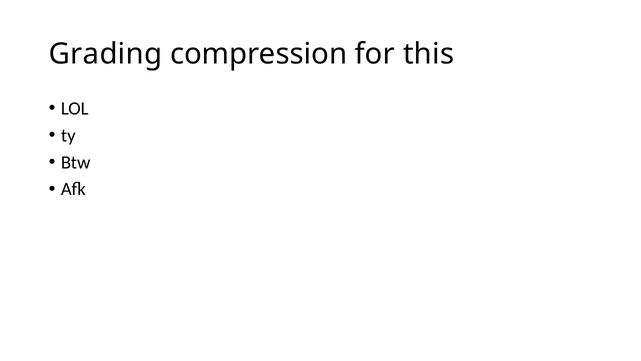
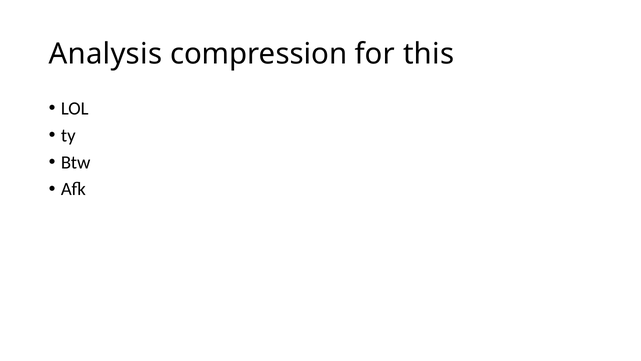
Grading: Grading -> Analysis
